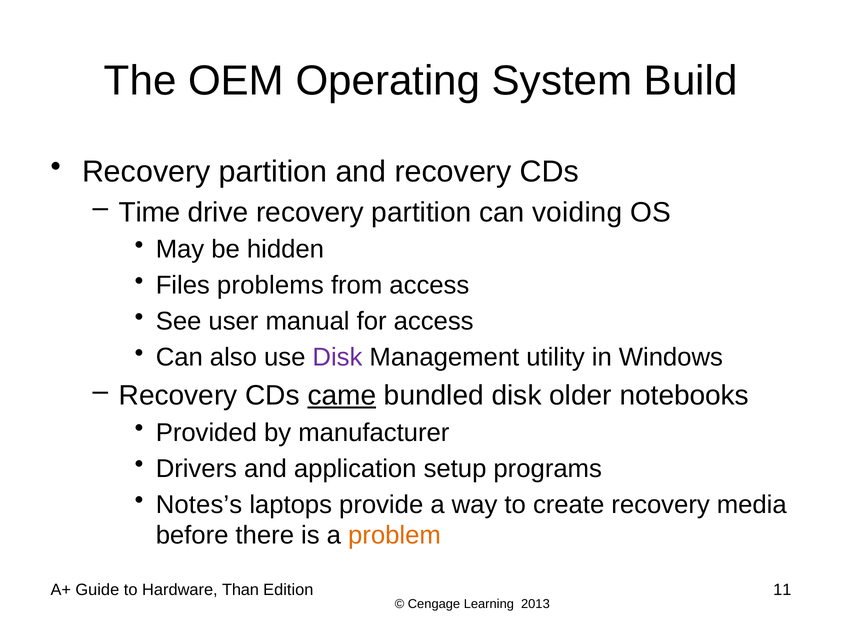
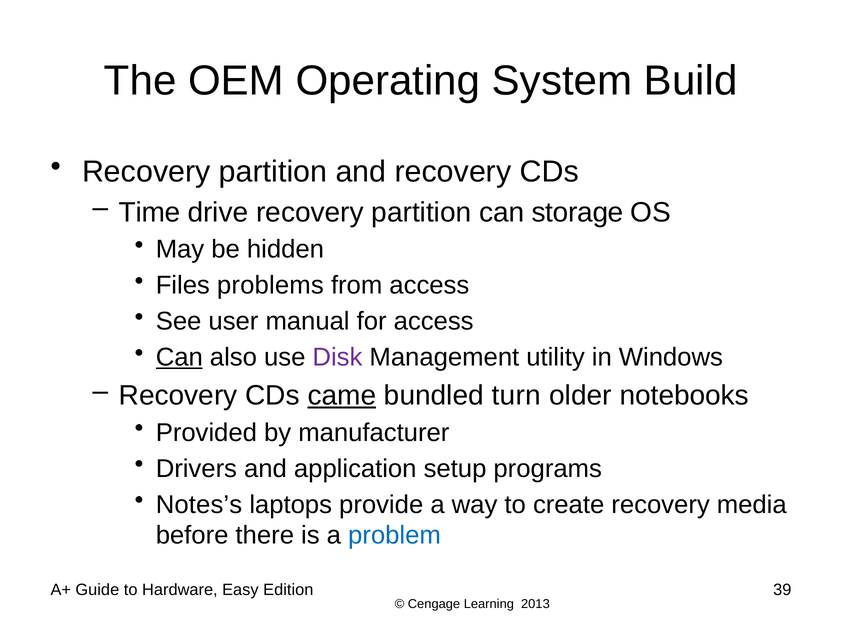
voiding: voiding -> storage
Can at (179, 358) underline: none -> present
bundled disk: disk -> turn
problem colour: orange -> blue
Than: Than -> Easy
11: 11 -> 39
